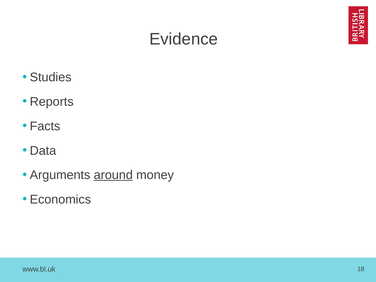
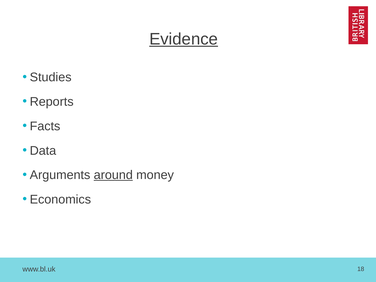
Evidence underline: none -> present
